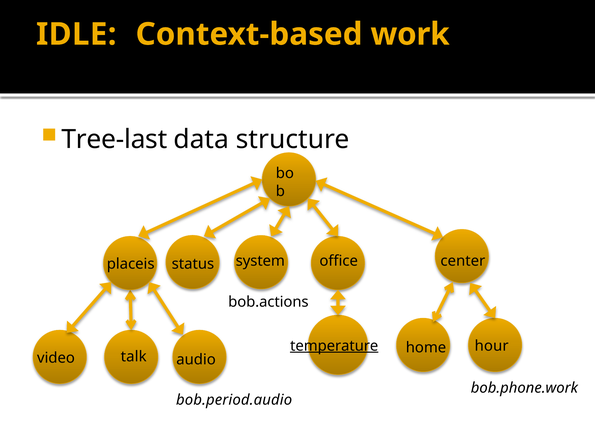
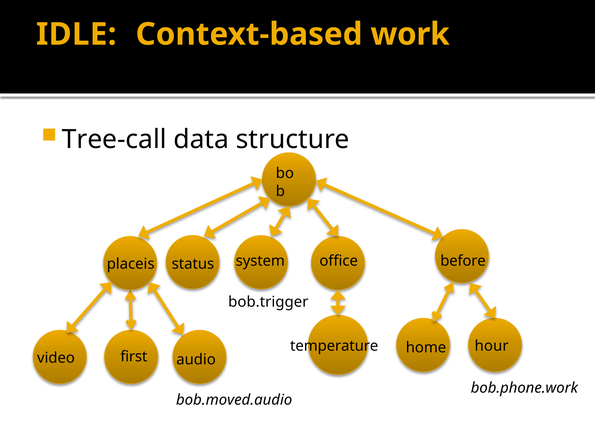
Tree-last: Tree-last -> Tree-call
center: center -> before
bob.actions: bob.actions -> bob.trigger
temperature underline: present -> none
talk: talk -> first
bob.period.audio: bob.period.audio -> bob.moved.audio
